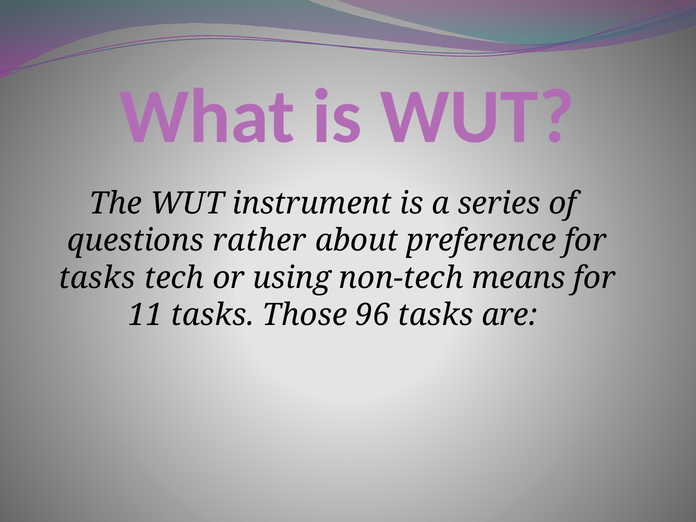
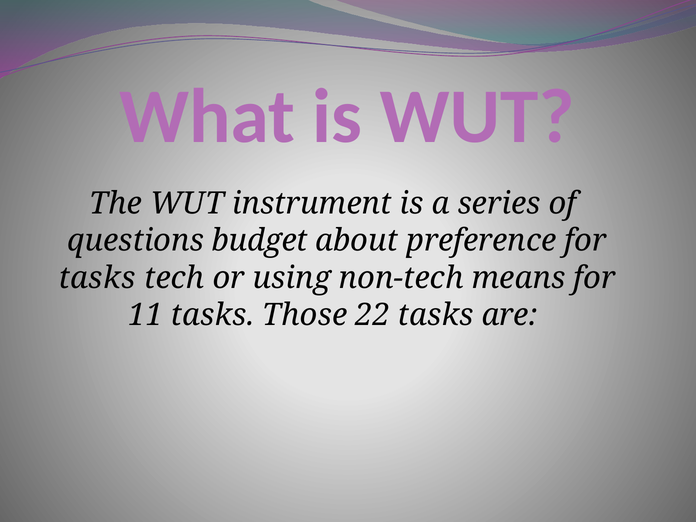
rather: rather -> budget
96: 96 -> 22
